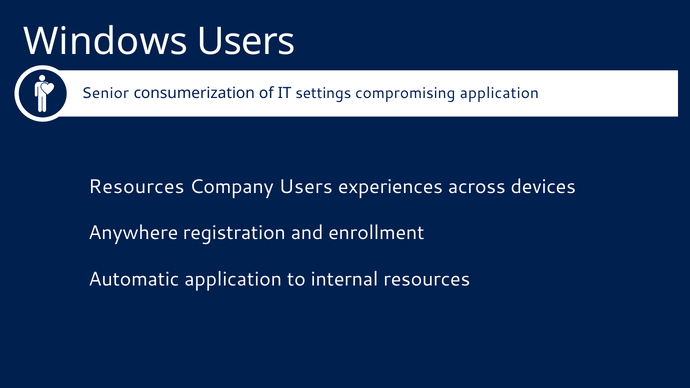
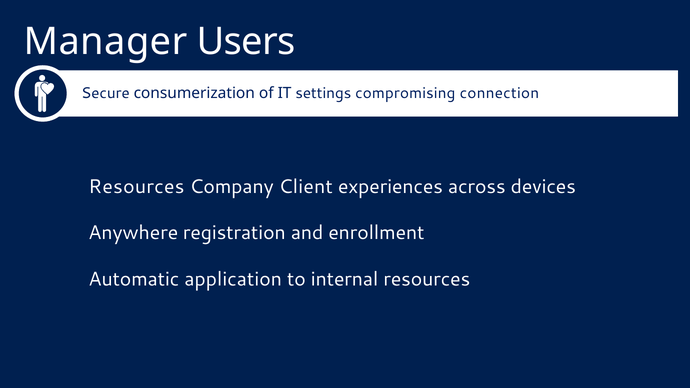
Windows: Windows -> Manager
Senior: Senior -> Secure
compromising application: application -> connection
Company Users: Users -> Client
